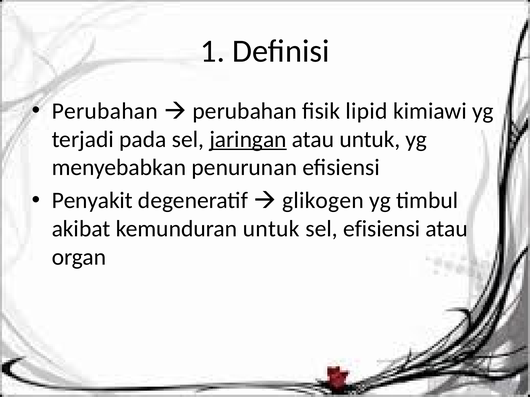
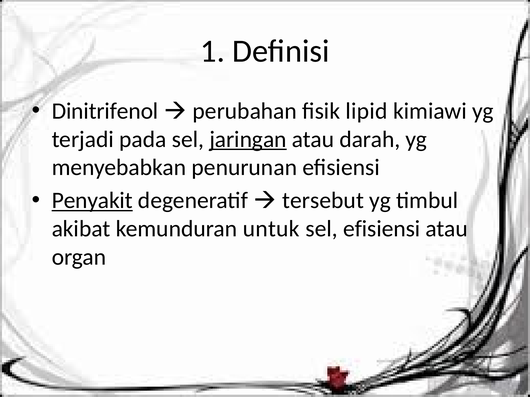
Perubahan at (105, 111): Perubahan -> Dinitrifenol
atau untuk: untuk -> darah
Penyakit underline: none -> present
glikogen: glikogen -> tersebut
